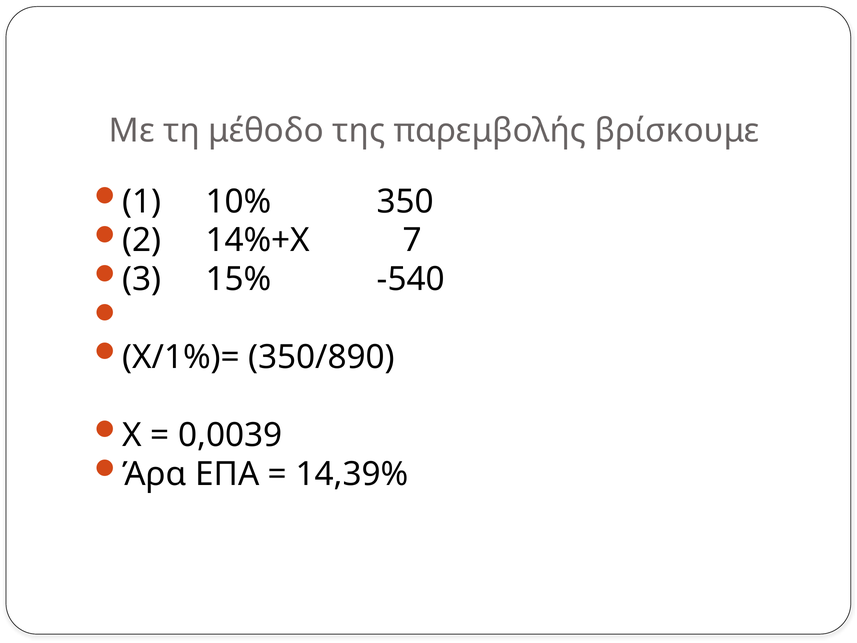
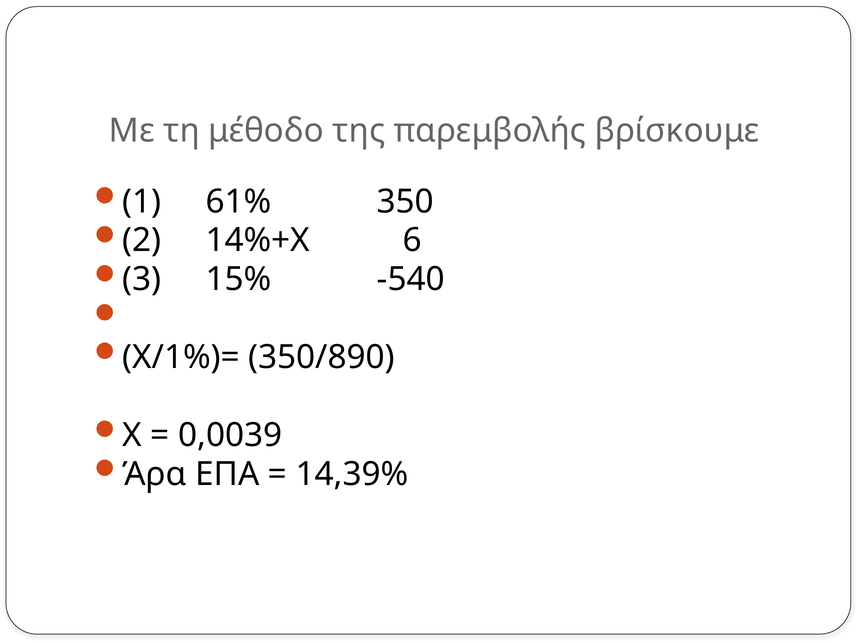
10%: 10% -> 61%
7: 7 -> 6
